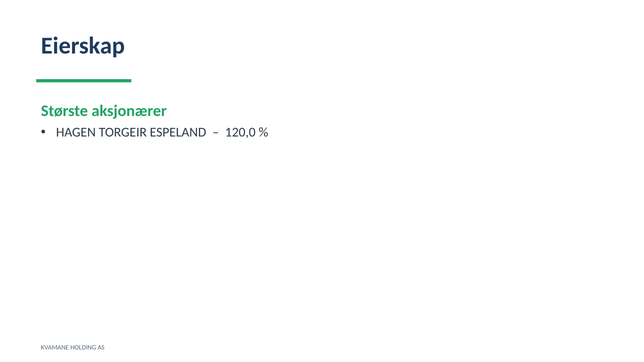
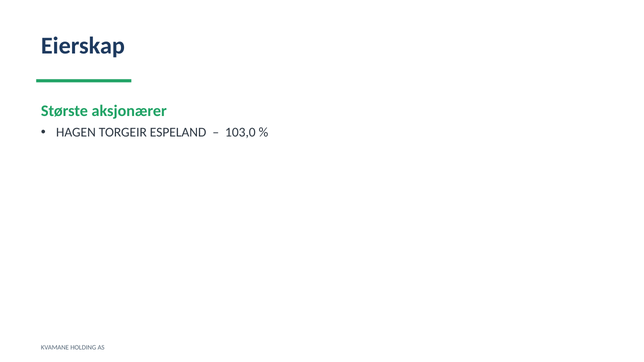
120,0: 120,0 -> 103,0
